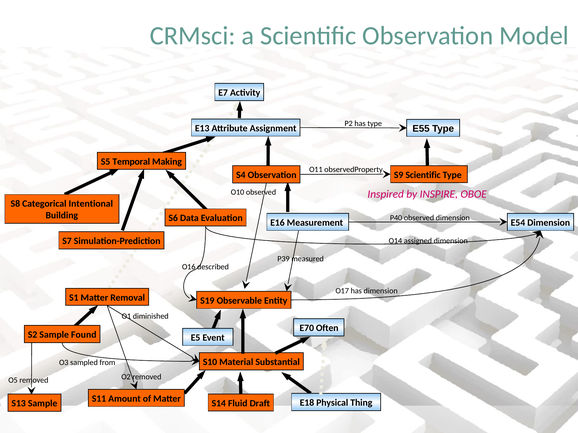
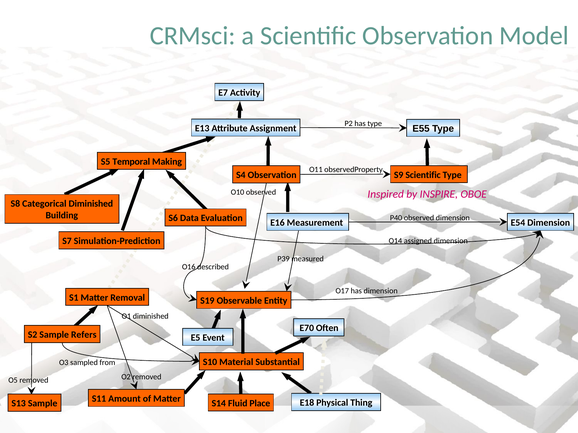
Categorical Intentional: Intentional -> Diminished
Found: Found -> Refers
Draft: Draft -> Place
